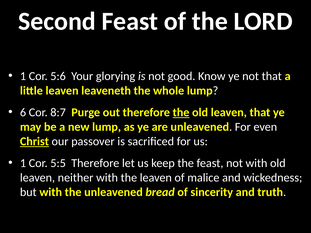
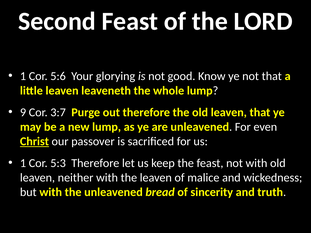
6: 6 -> 9
8:7: 8:7 -> 3:7
the at (181, 113) underline: present -> none
5:5: 5:5 -> 5:3
